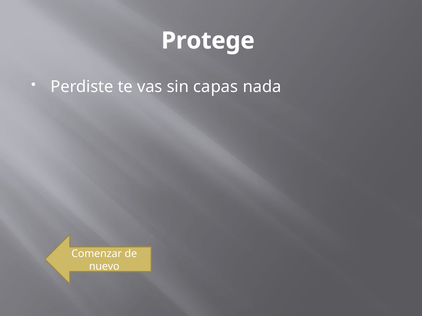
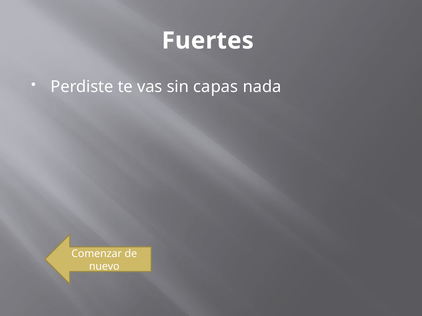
Protege: Protege -> Fuertes
